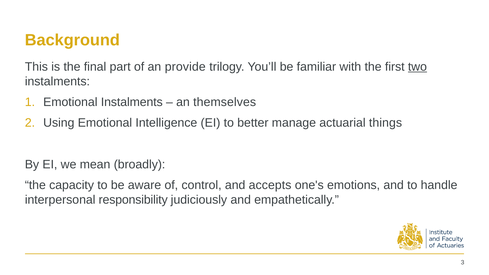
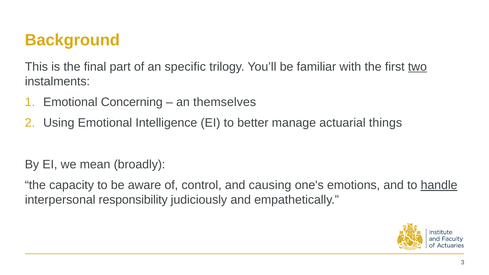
provide: provide -> specific
Emotional Instalments: Instalments -> Concerning
accepts: accepts -> causing
handle underline: none -> present
